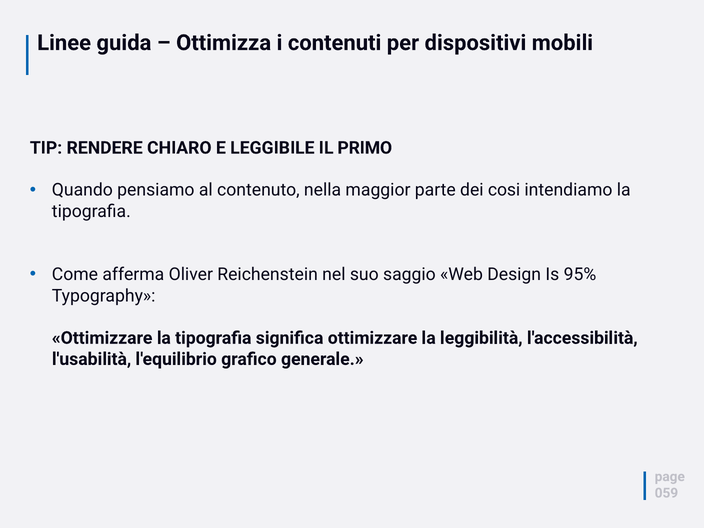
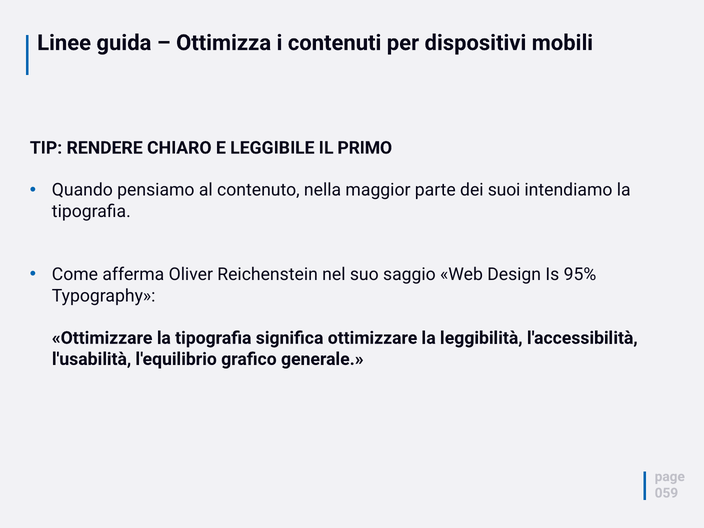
cosi: cosi -> suoi
